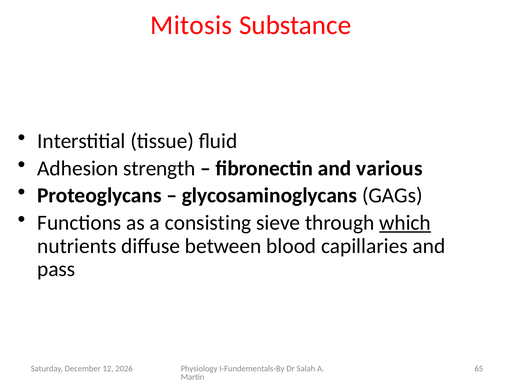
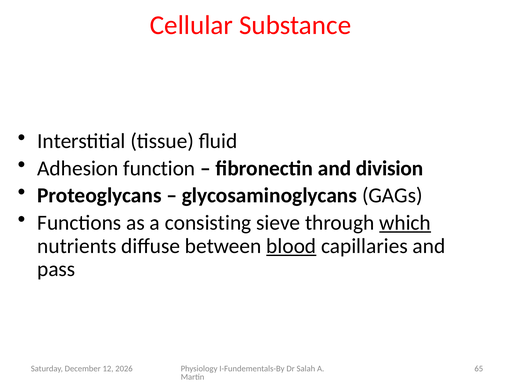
Mitosis: Mitosis -> Cellular
strength: strength -> function
various: various -> division
blood underline: none -> present
